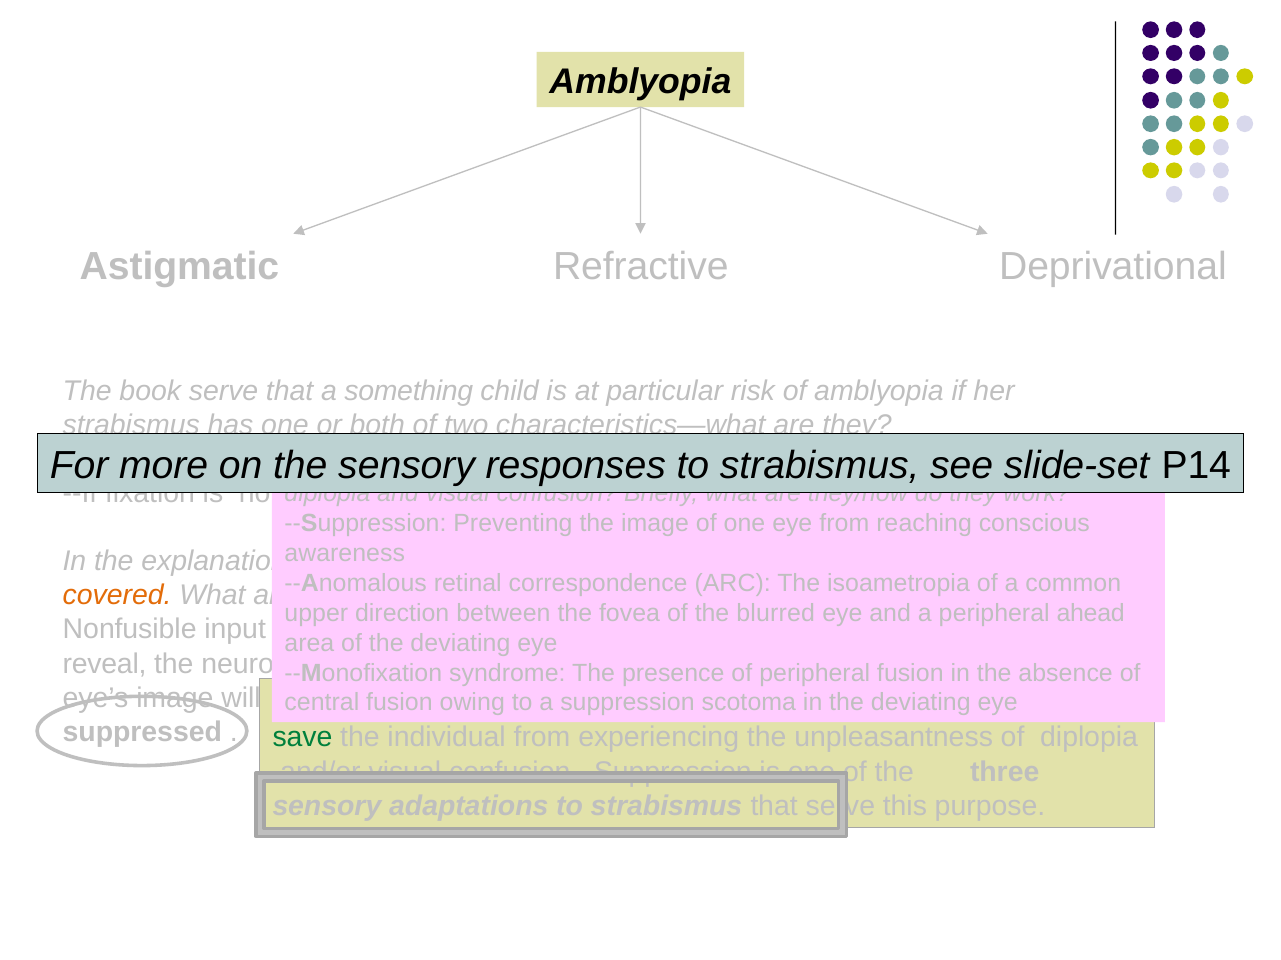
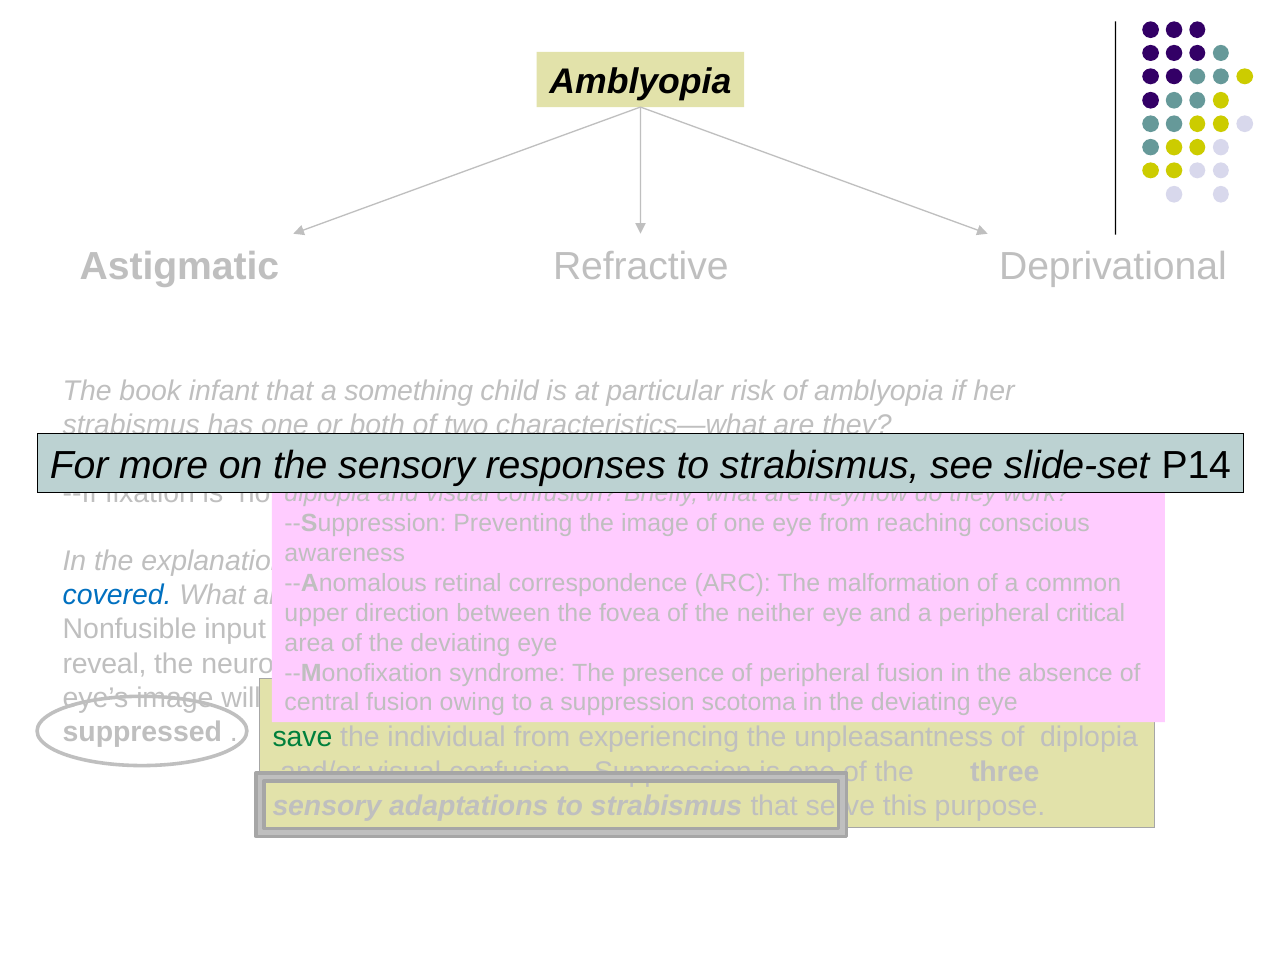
book serve: serve -> infant
isoametropia: isoametropia -> malformation
covered colour: orange -> blue
blurred: blurred -> neither
ahead: ahead -> critical
